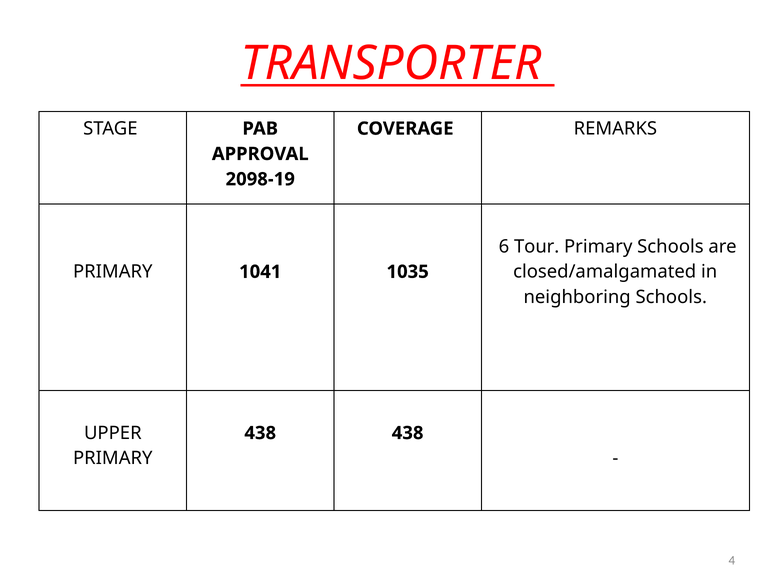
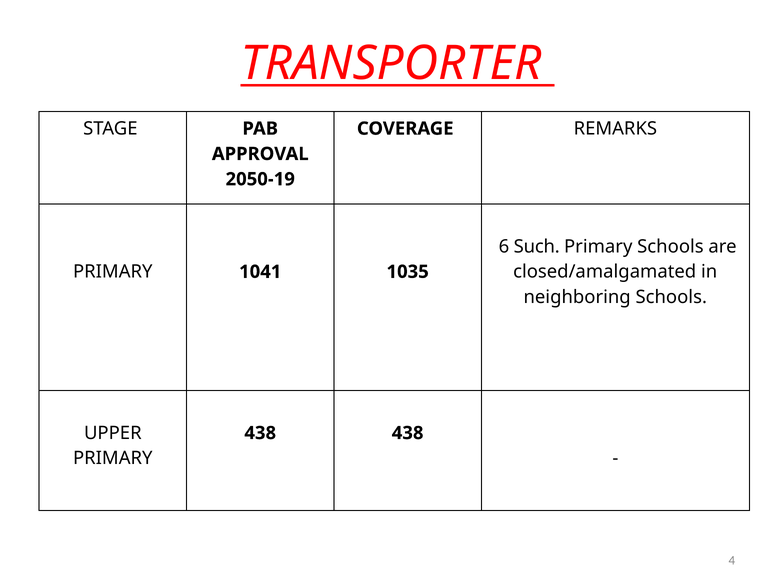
2098-19: 2098-19 -> 2050-19
Tour: Tour -> Such
